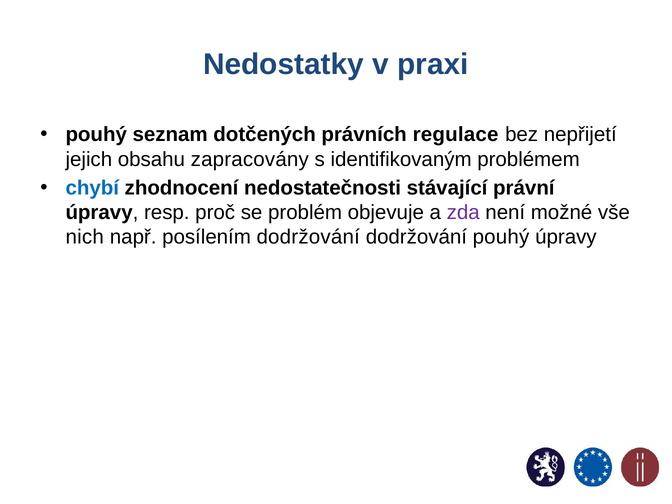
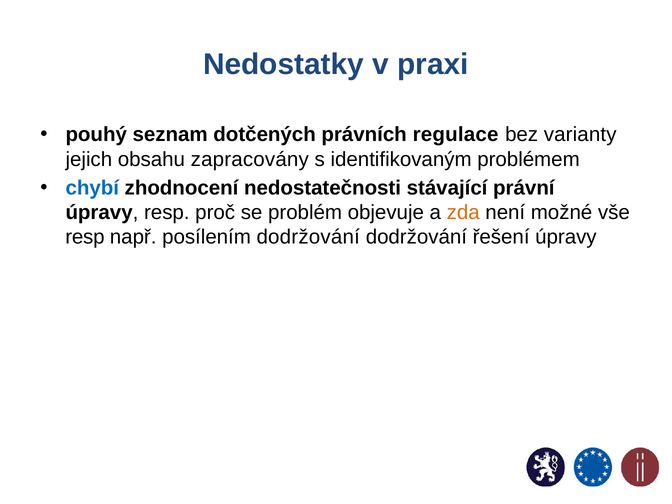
nepřijetí: nepřijetí -> varianty
zda colour: purple -> orange
nich at (85, 237): nich -> resp
dodržování pouhý: pouhý -> řešení
